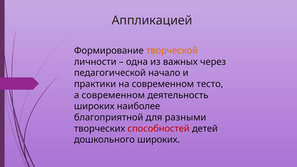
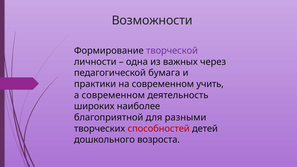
Аппликацией: Аппликацией -> Возможности
творческой colour: orange -> purple
начало: начало -> бумага
тесто: тесто -> учить
дошкольного широких: широких -> возроста
